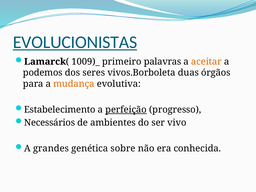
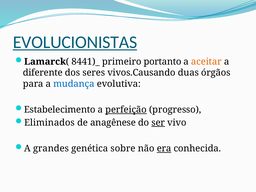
1009)_: 1009)_ -> 8441)_
palavras: palavras -> portanto
podemos: podemos -> diferente
vivos.Borboleta: vivos.Borboleta -> vivos.Causando
mudança colour: orange -> blue
Necessários: Necessários -> Eliminados
ambientes: ambientes -> anagênese
ser underline: none -> present
era underline: none -> present
